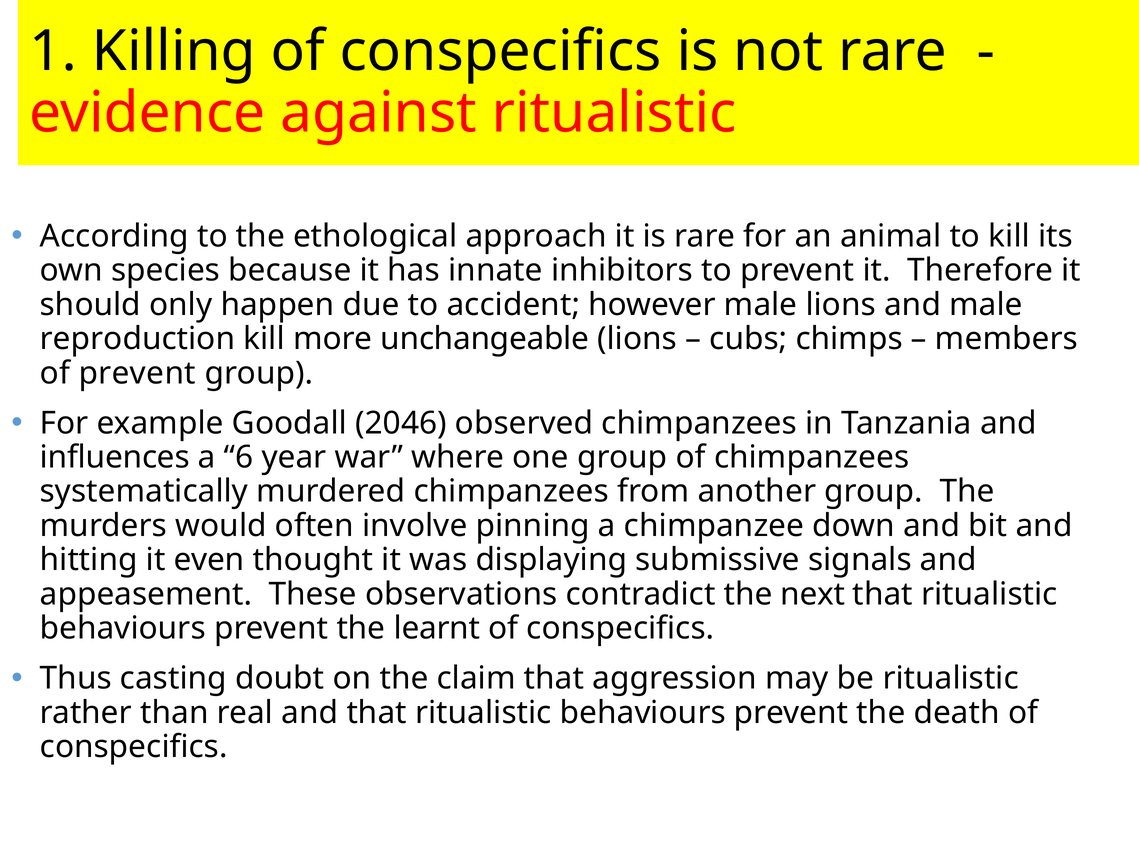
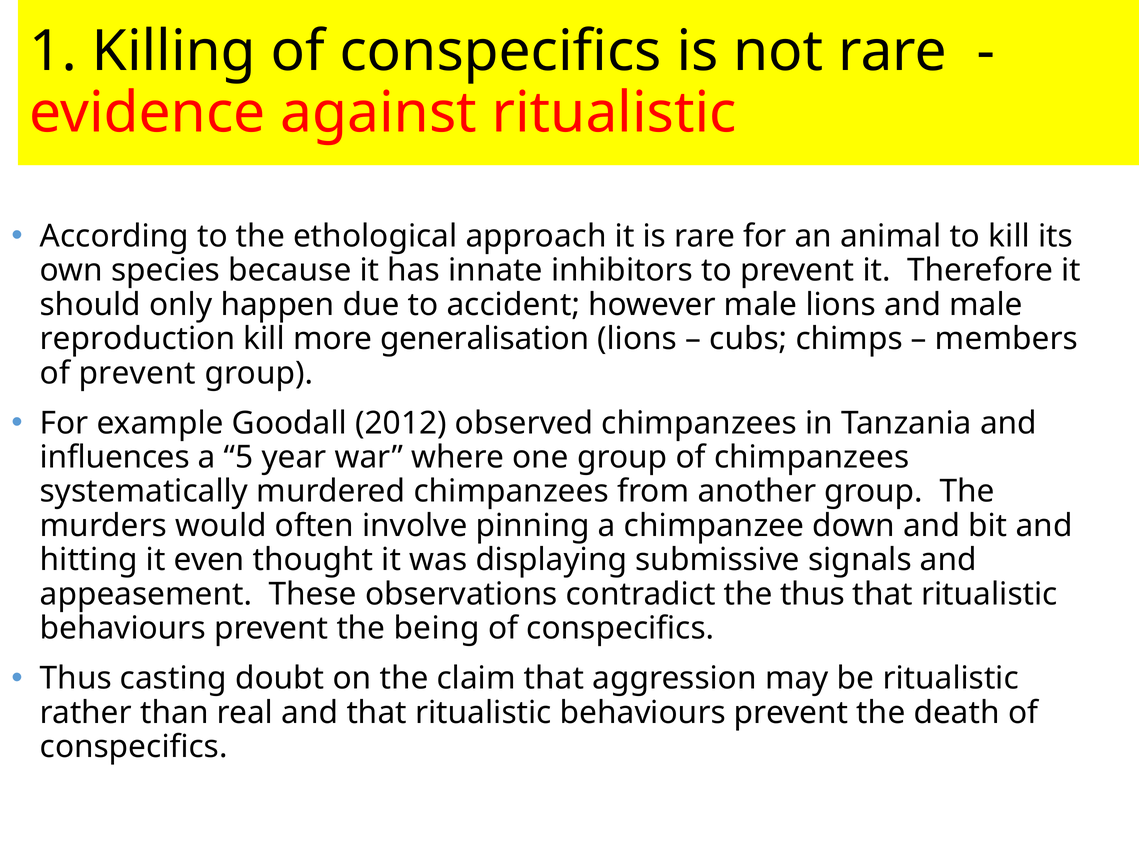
unchangeable: unchangeable -> generalisation
2046: 2046 -> 2012
6: 6 -> 5
the next: next -> thus
learnt: learnt -> being
